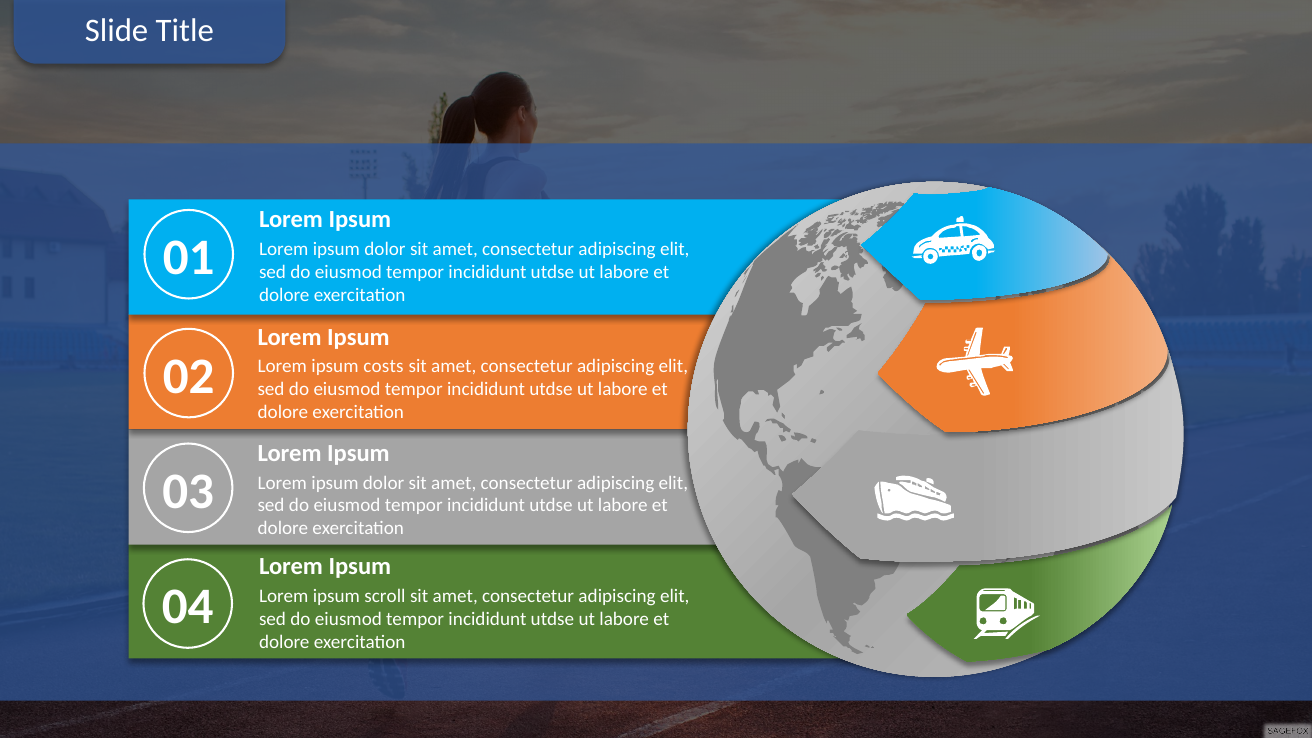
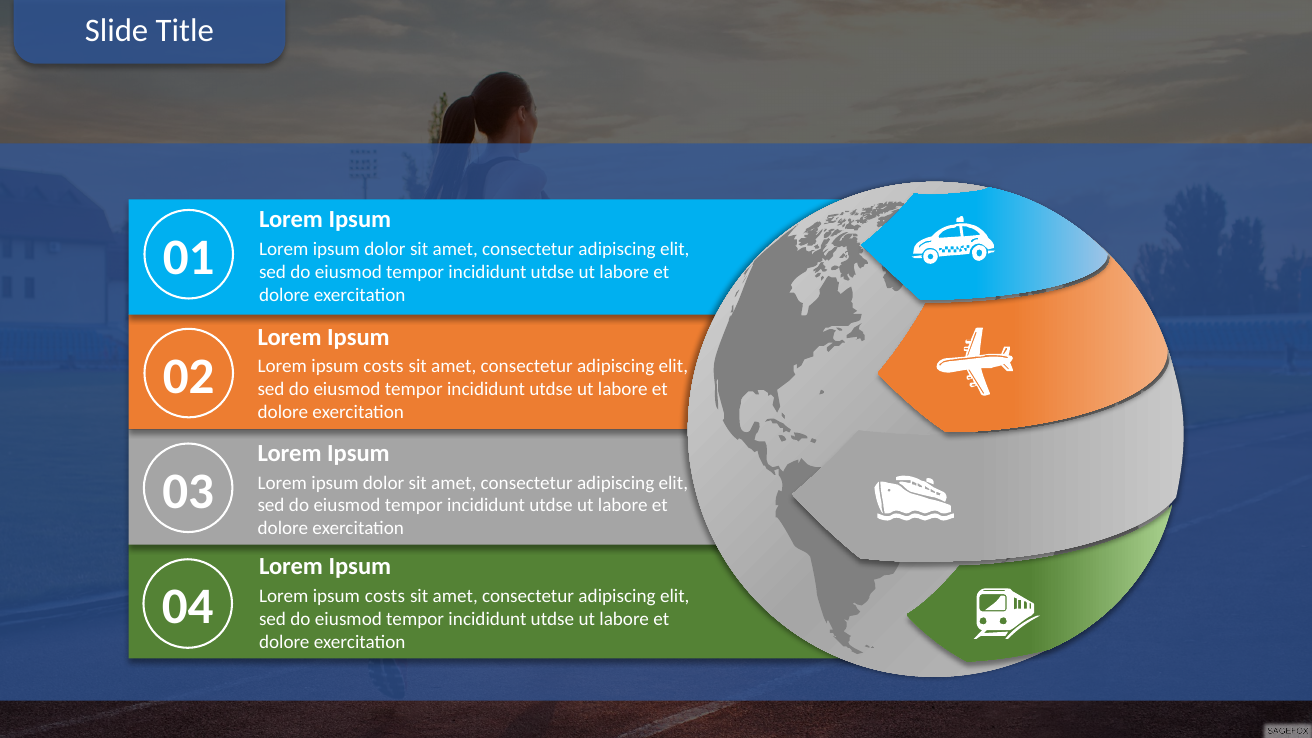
scroll at (385, 596): scroll -> costs
